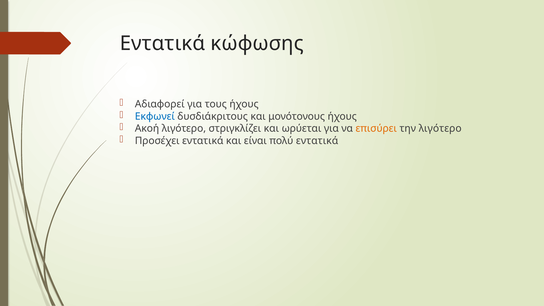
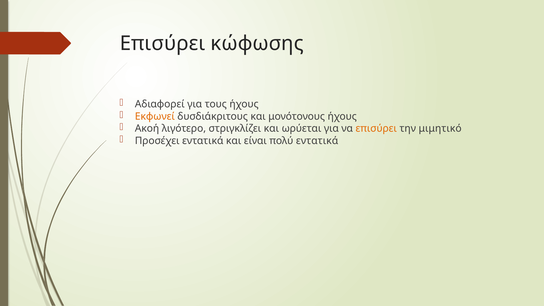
Εντατικά at (162, 44): Εντατικά -> Επισύρει
Εκφωνεί colour: blue -> orange
την λιγότερο: λιγότερο -> μιμητικό
